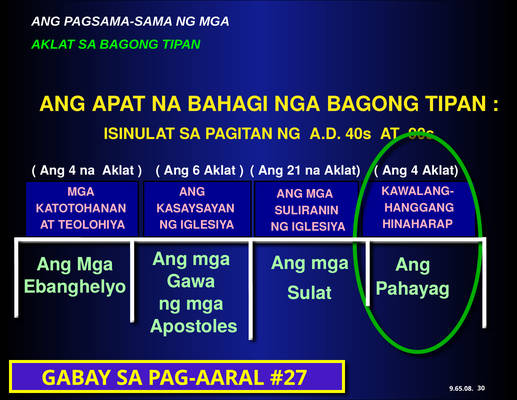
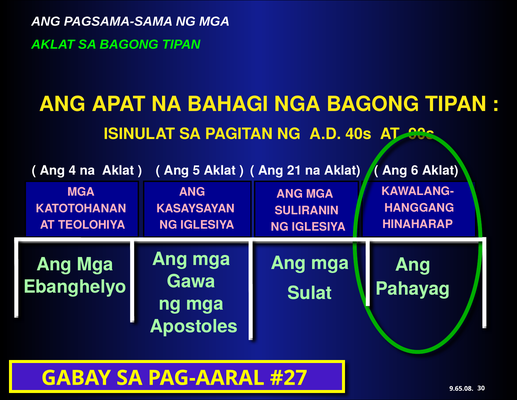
6: 6 -> 5
4 at (415, 170): 4 -> 6
